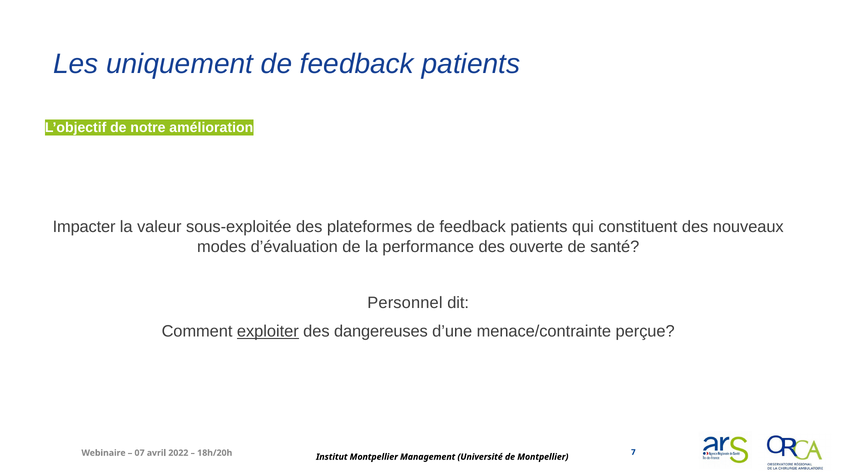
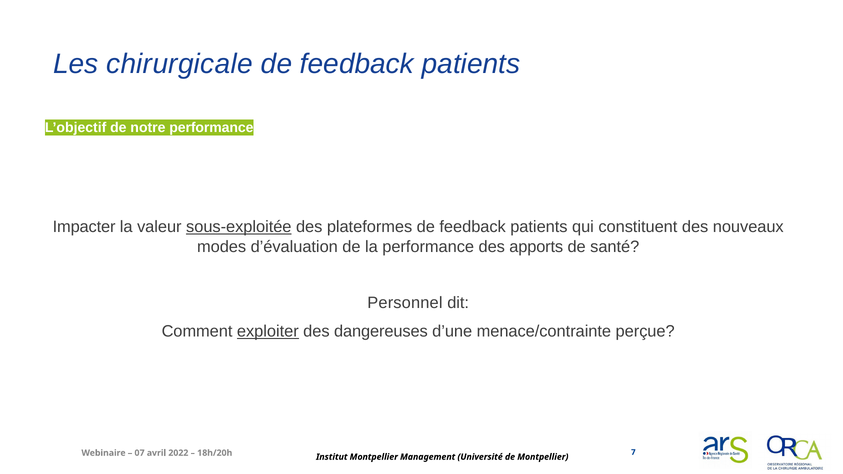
uniquement: uniquement -> chirurgicale
notre amélioration: amélioration -> performance
sous-exploitée underline: none -> present
ouverte: ouverte -> apports
